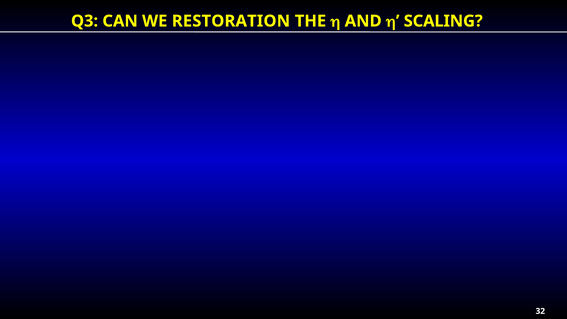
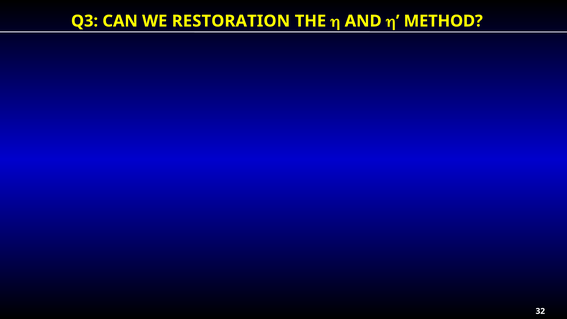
SCALING: SCALING -> METHOD
